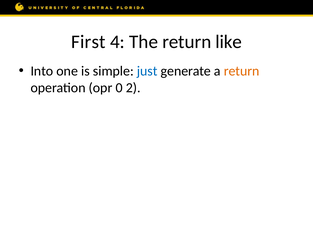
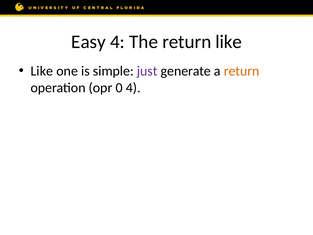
First: First -> Easy
Into at (42, 71): Into -> Like
just colour: blue -> purple
0 2: 2 -> 4
